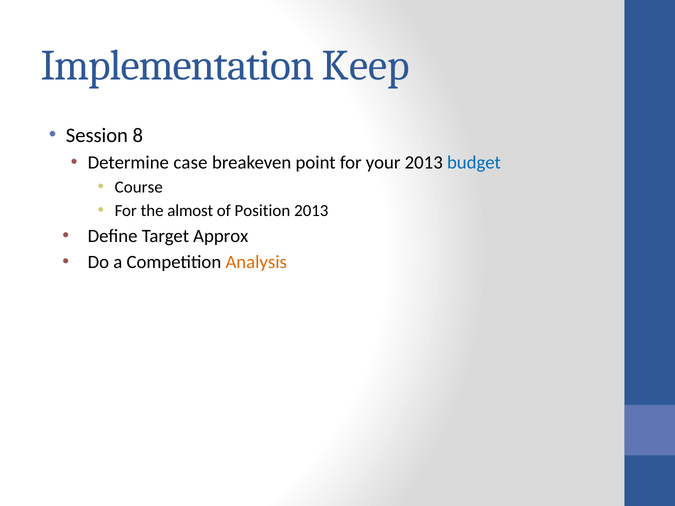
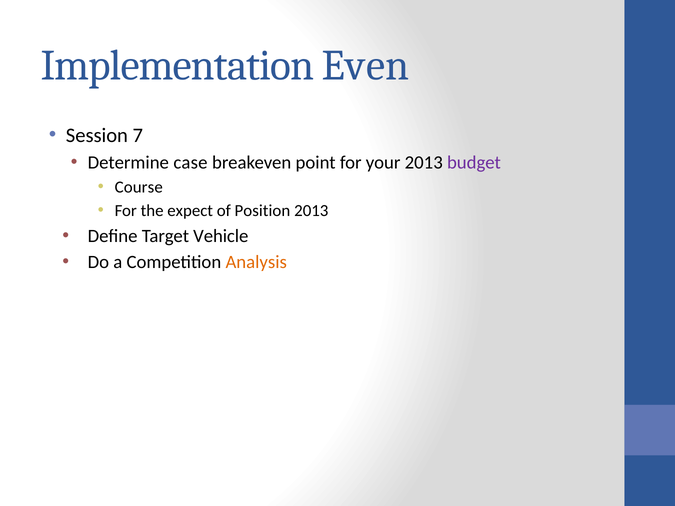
Keep: Keep -> Even
8: 8 -> 7
budget colour: blue -> purple
almost: almost -> expect
Approx: Approx -> Vehicle
